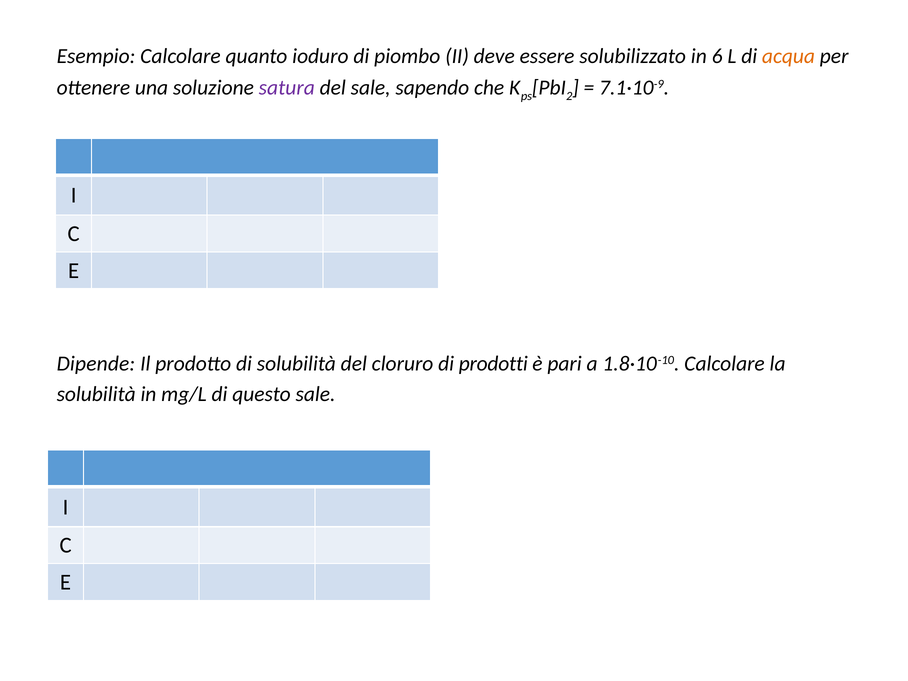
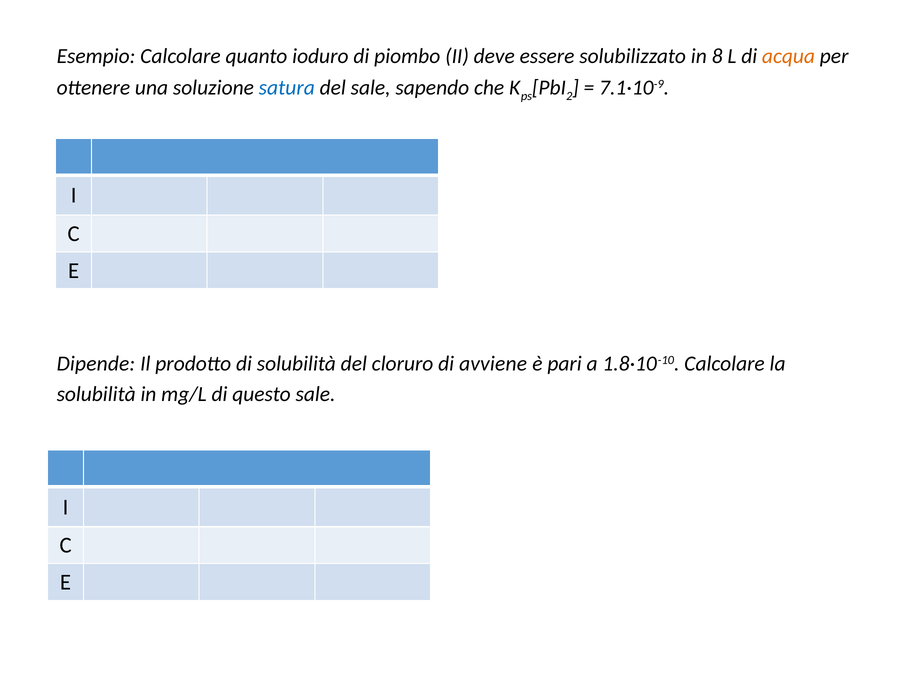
6: 6 -> 8
satura colour: purple -> blue
prodotti: prodotti -> avviene
